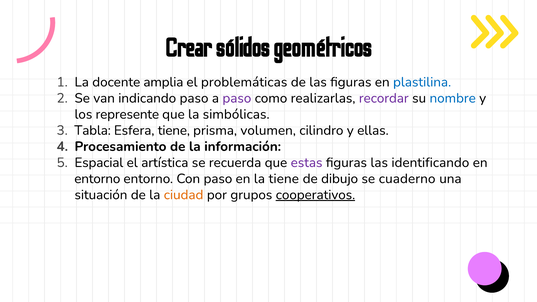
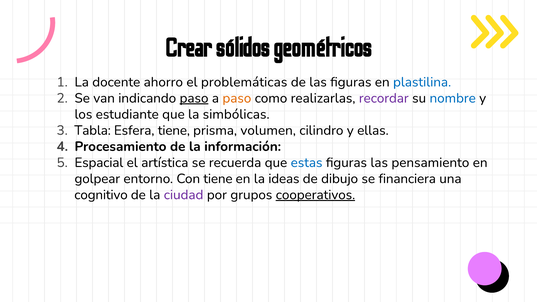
amplia: amplia -> ahorro
paso at (194, 98) underline: none -> present
paso at (237, 98) colour: purple -> orange
represente: represente -> estudiante
estas colour: purple -> blue
identificando: identificando -> pensamiento
entorno at (97, 179): entorno -> golpear
Con paso: paso -> tiene
la tiene: tiene -> ideas
cuaderno: cuaderno -> financiera
situación: situación -> cognitivo
ciudad colour: orange -> purple
